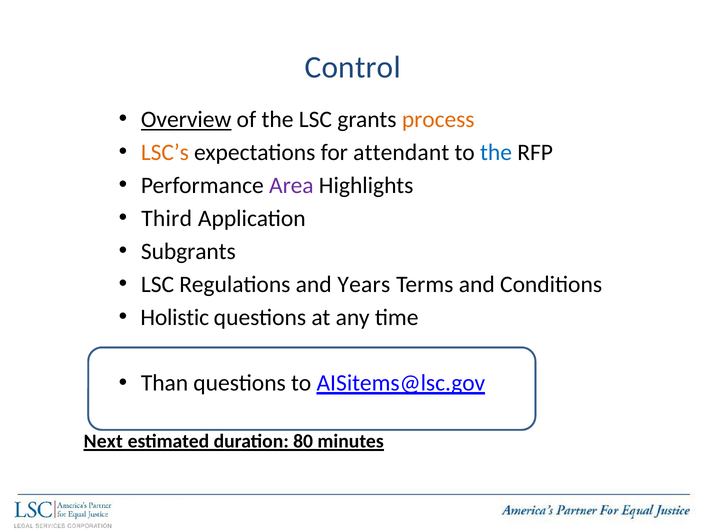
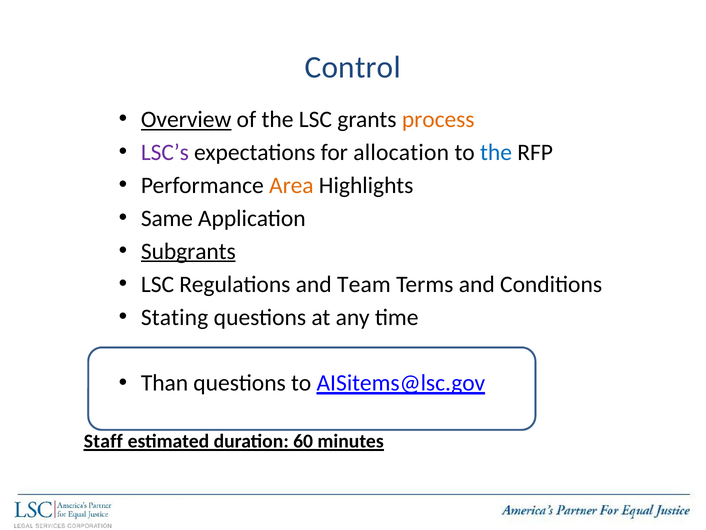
LSC’s colour: orange -> purple
attendant: attendant -> allocation
Area colour: purple -> orange
Third: Third -> Same
Subgrants underline: none -> present
Years: Years -> Team
Holistic: Holistic -> Stating
Next: Next -> Staff
80: 80 -> 60
